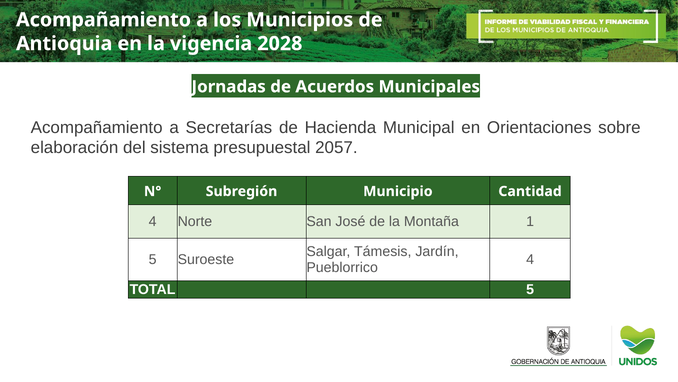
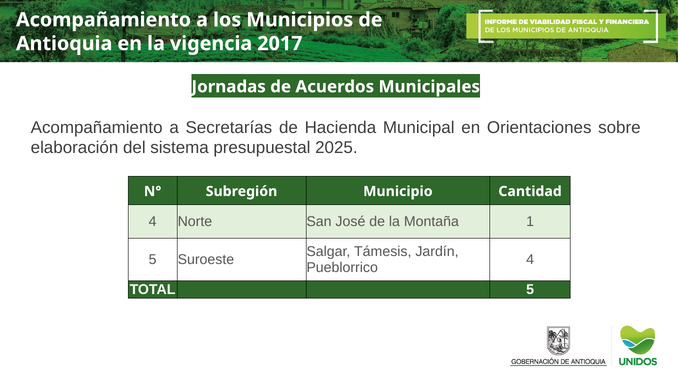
2028: 2028 -> 2017
2057: 2057 -> 2025
